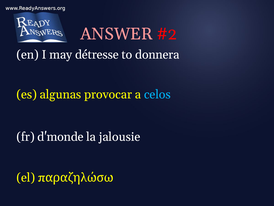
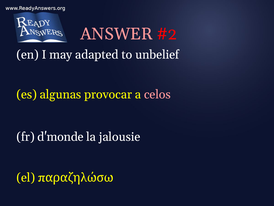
détresse: détresse -> adapted
donnera: donnera -> unbelief
celos colour: light blue -> pink
